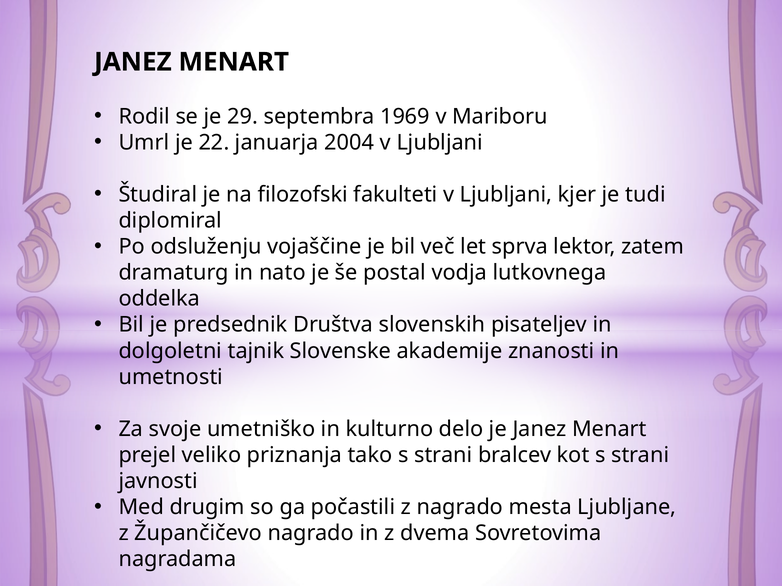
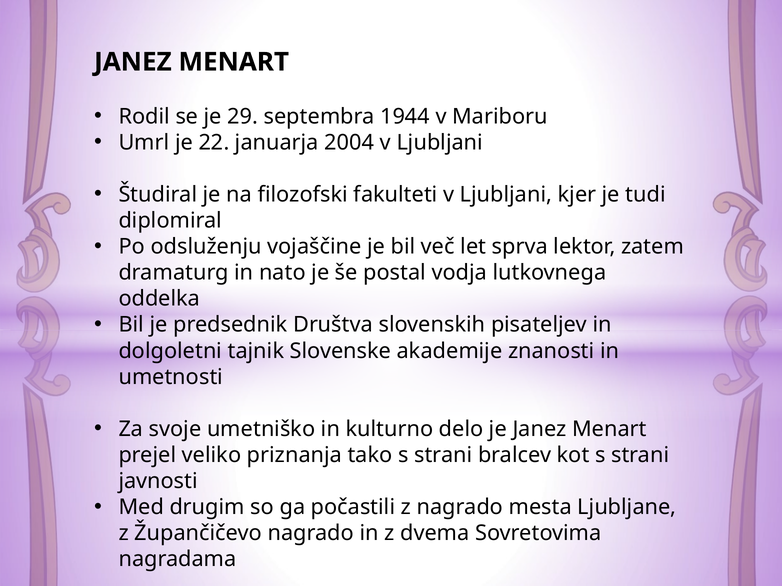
1969: 1969 -> 1944
